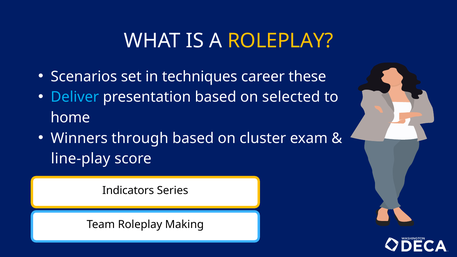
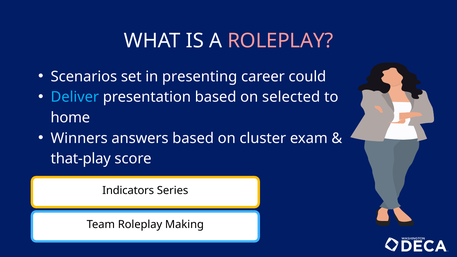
ROLEPLAY at (280, 41) colour: yellow -> pink
techniques: techniques -> presenting
these: these -> could
through: through -> answers
line-play: line-play -> that-play
